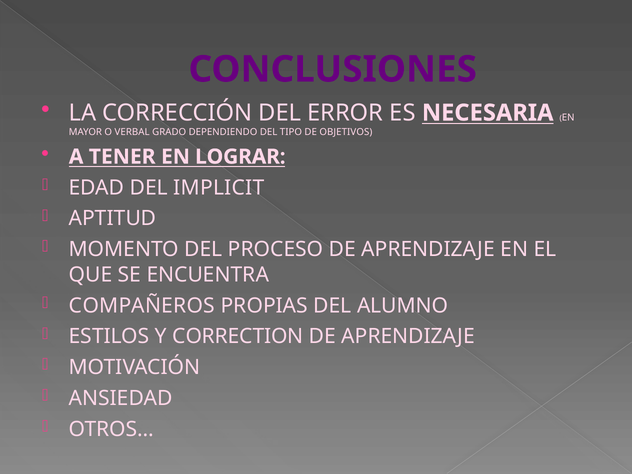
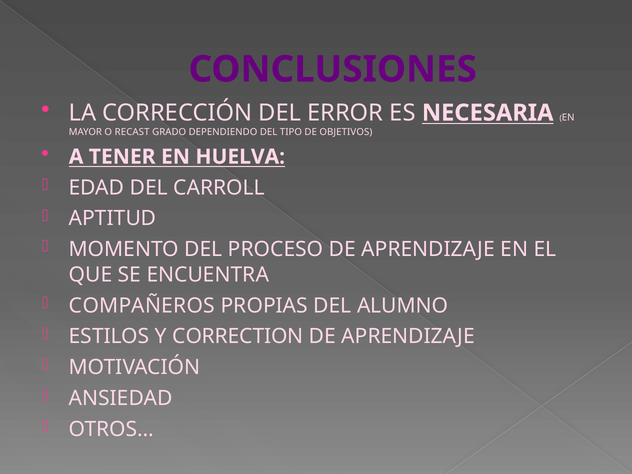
VERBAL: VERBAL -> RECAST
LOGRAR: LOGRAR -> HUELVA
IMPLICIT: IMPLICIT -> CARROLL
